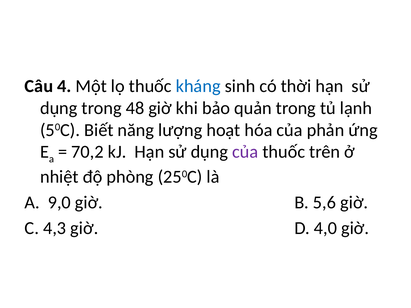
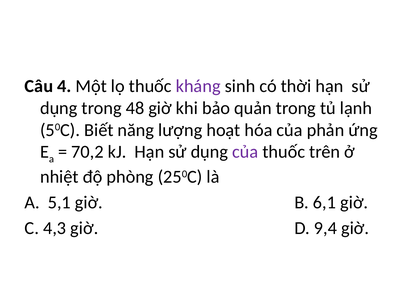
kháng colour: blue -> purple
9,0: 9,0 -> 5,1
5,6: 5,6 -> 6,1
4,0: 4,0 -> 9,4
